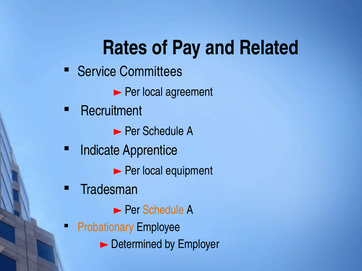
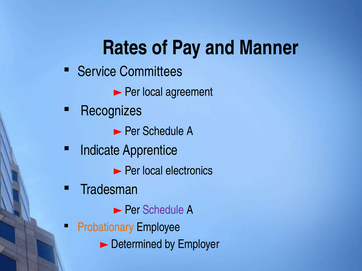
Related: Related -> Manner
Recruitment: Recruitment -> Recognizes
equipment: equipment -> electronics
Schedule at (163, 210) colour: orange -> purple
